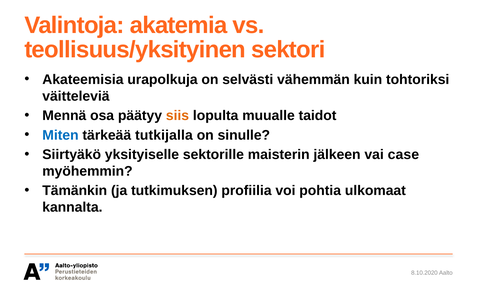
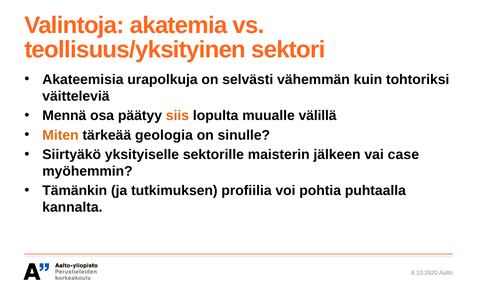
taidot: taidot -> välillä
Miten colour: blue -> orange
tutkijalla: tutkijalla -> geologia
ulkomaat: ulkomaat -> puhtaalla
